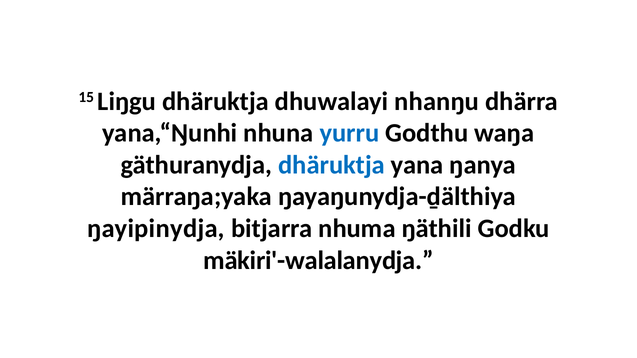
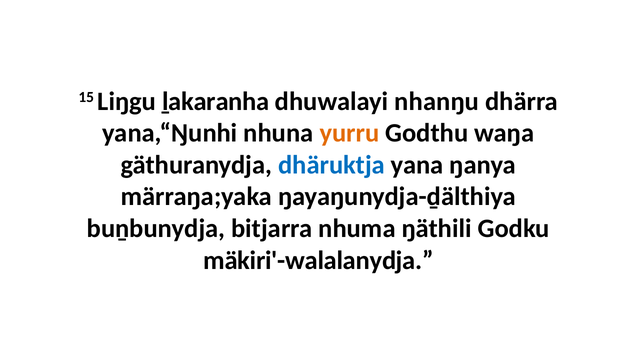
Liŋgu dhäruktja: dhäruktja -> ḻakaranha
yurru colour: blue -> orange
ŋayipinydja: ŋayipinydja -> buṉbunydja
